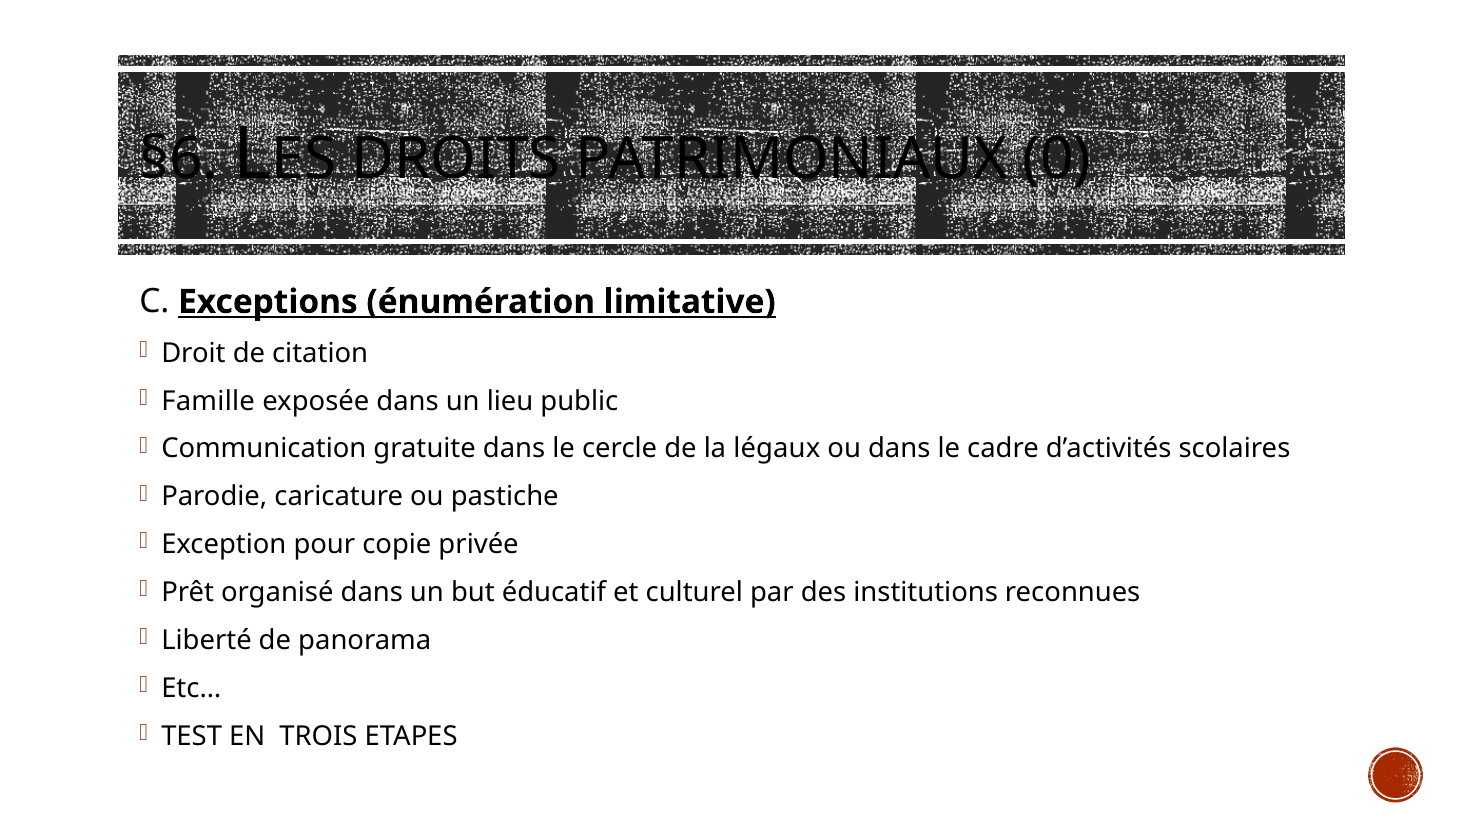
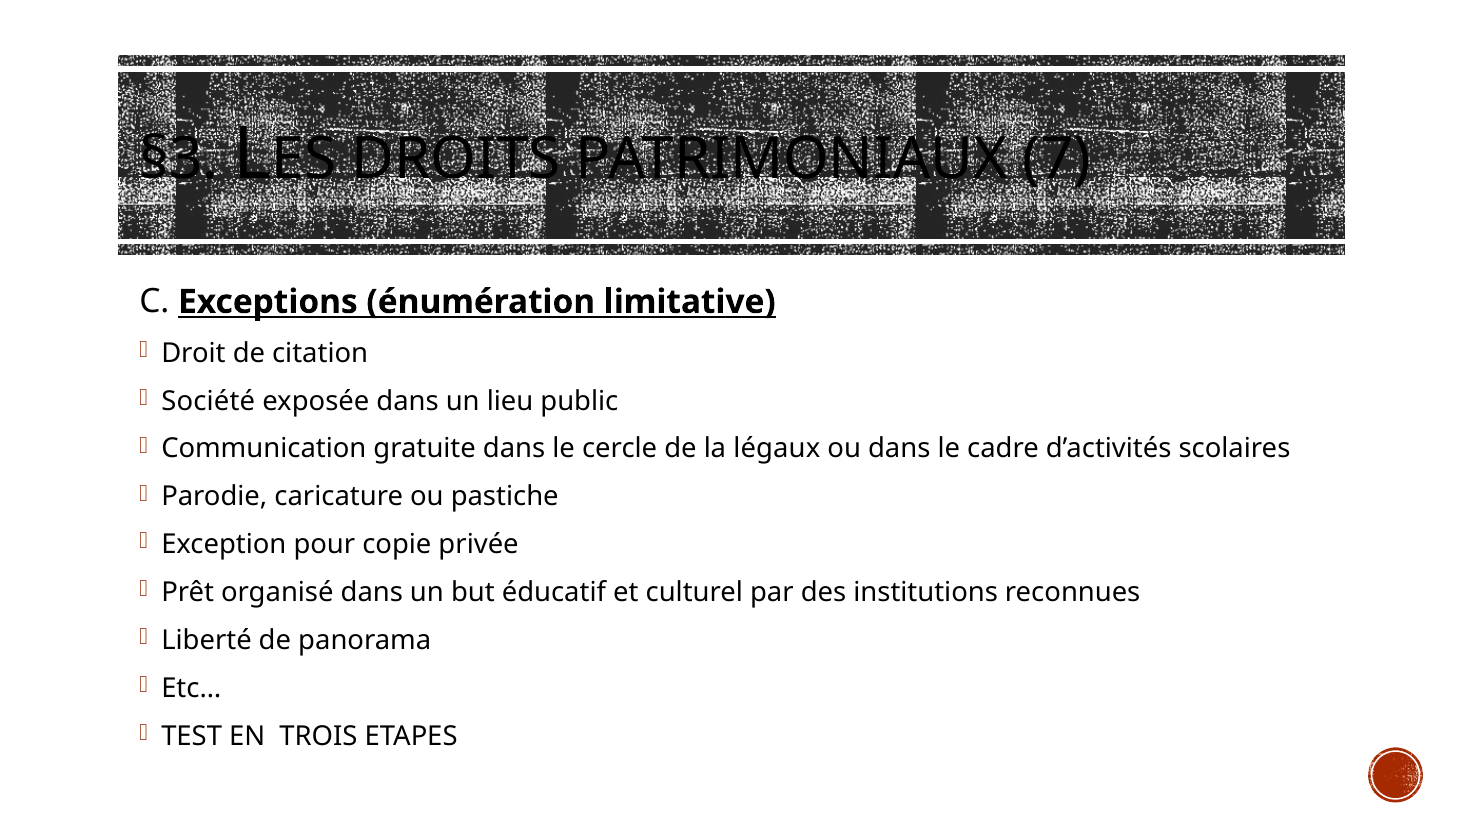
§6: §6 -> §3
0: 0 -> 7
Famille: Famille -> Société
